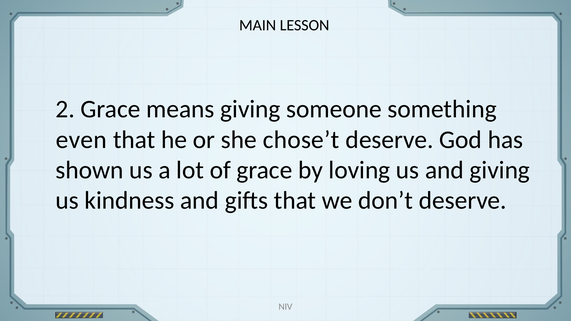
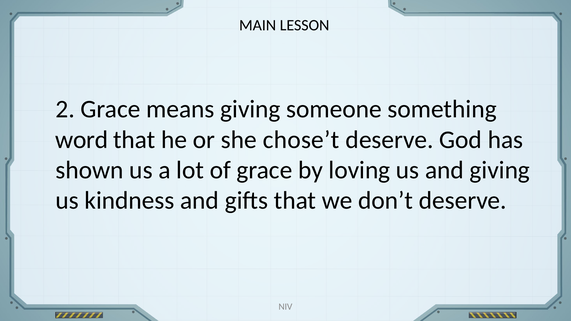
even: even -> word
